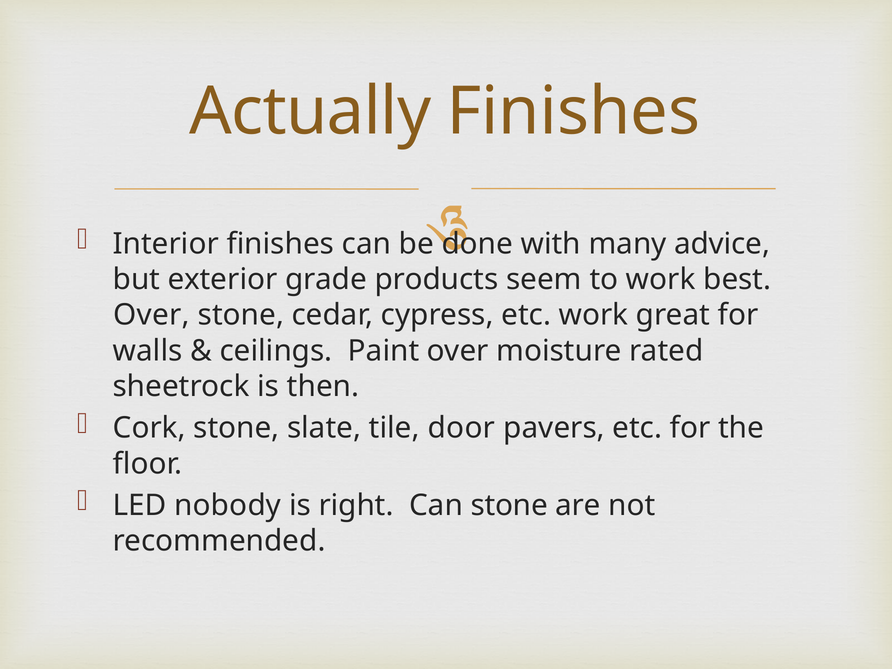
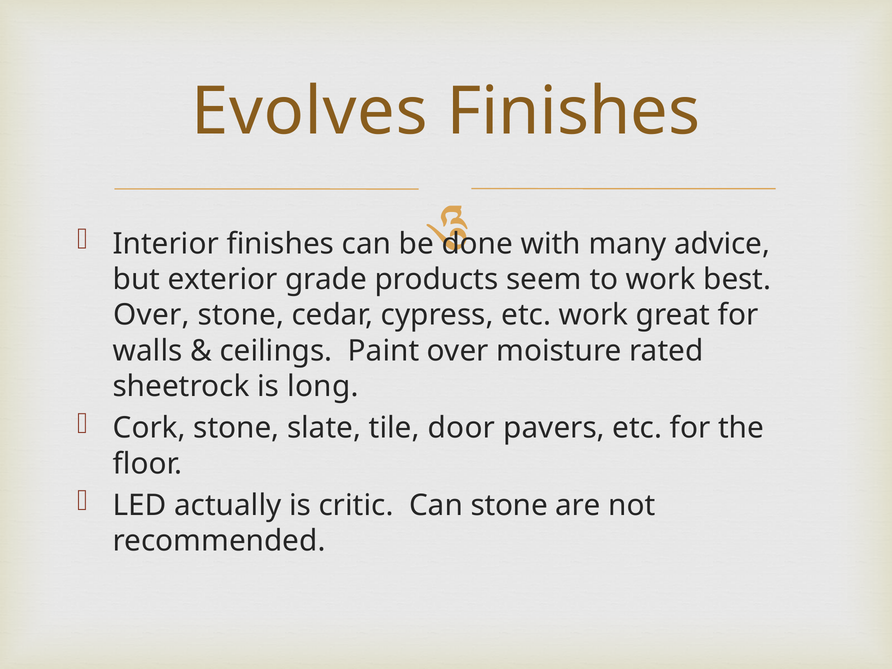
Actually: Actually -> Evolves
then: then -> long
nobody: nobody -> actually
right: right -> critic
